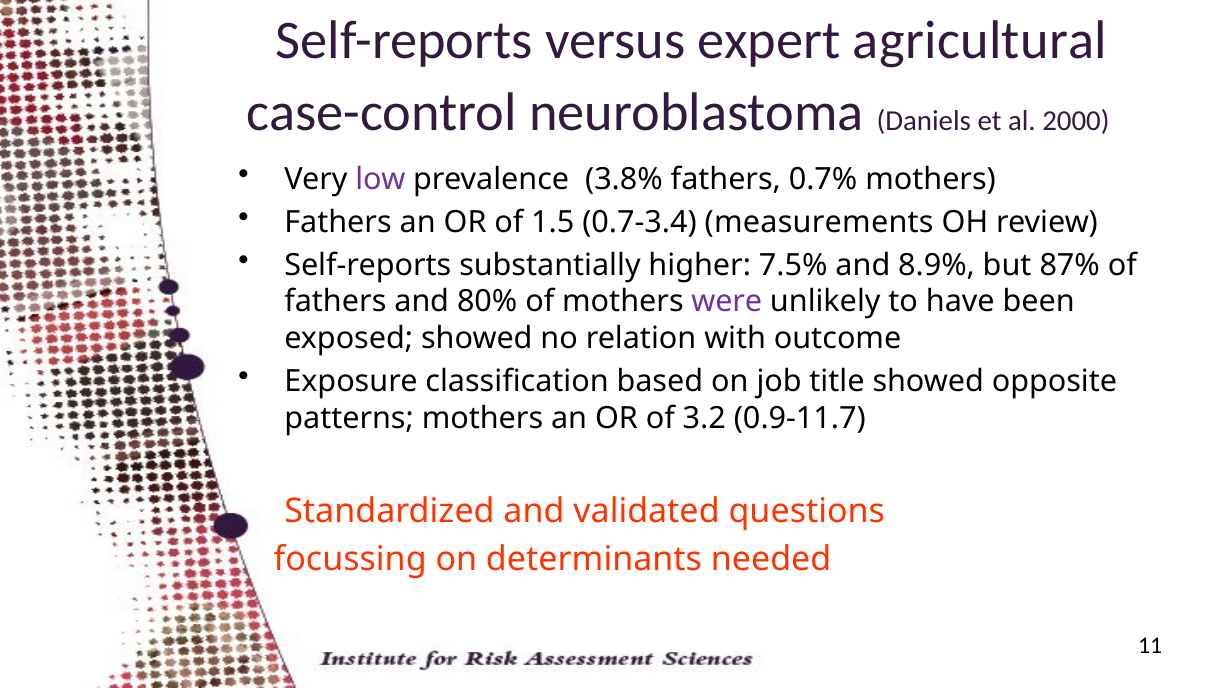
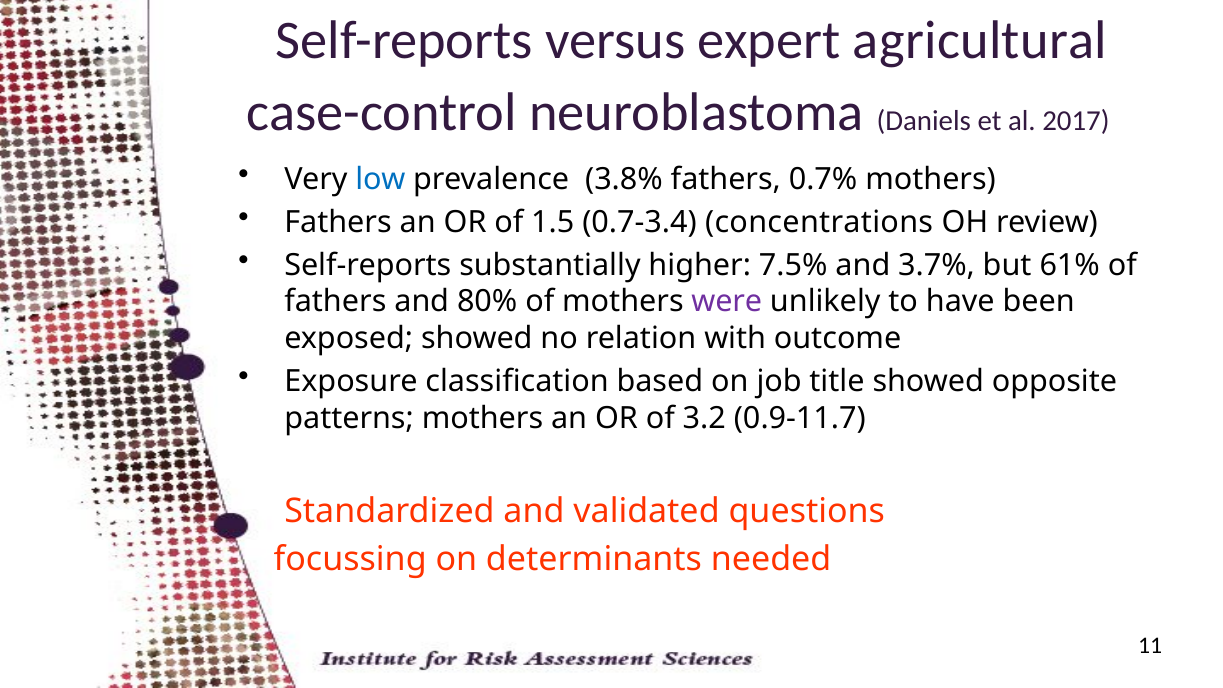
2000: 2000 -> 2017
low colour: purple -> blue
measurements: measurements -> concentrations
8.9%: 8.9% -> 3.7%
87%: 87% -> 61%
